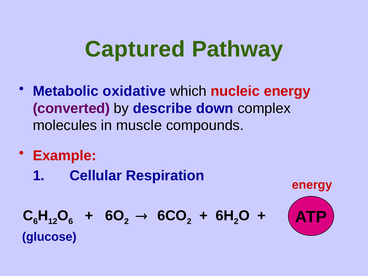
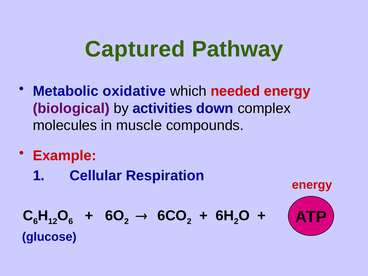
nucleic: nucleic -> needed
converted: converted -> biological
describe: describe -> activities
